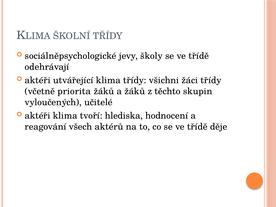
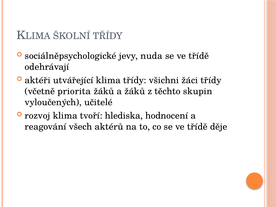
školy: školy -> nuda
aktéři at (38, 116): aktéři -> rozvoj
